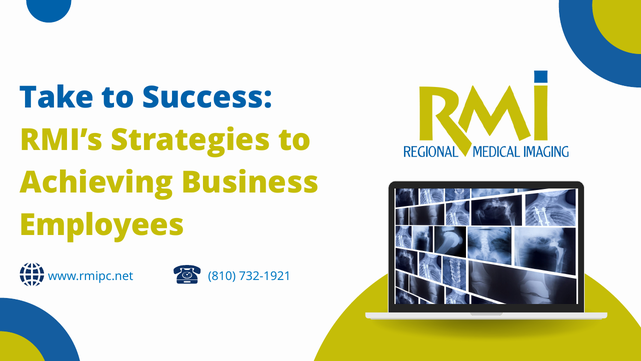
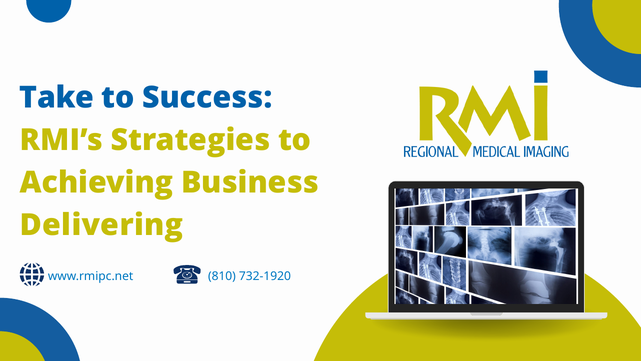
Employees: Employees -> Delivering
732-1921: 732-1921 -> 732-1920
